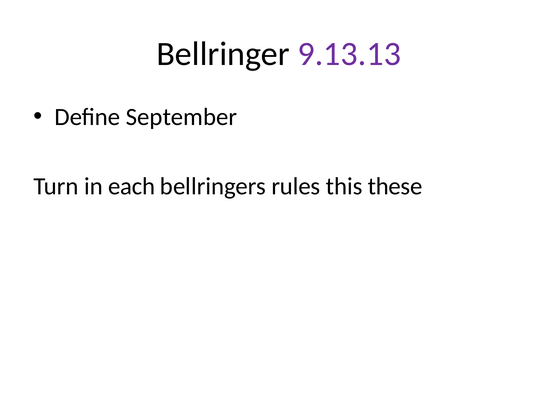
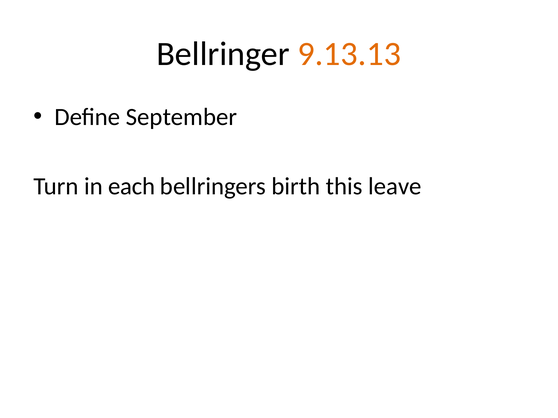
9.13.13 colour: purple -> orange
rules: rules -> birth
these: these -> leave
